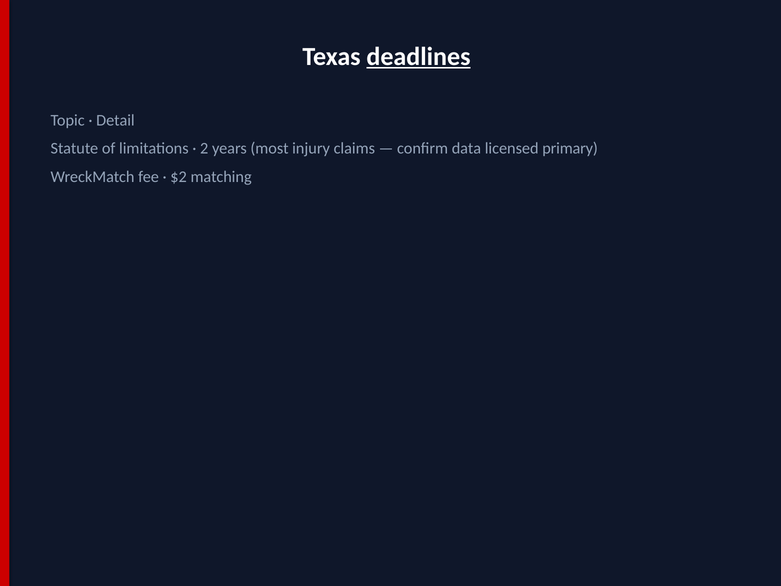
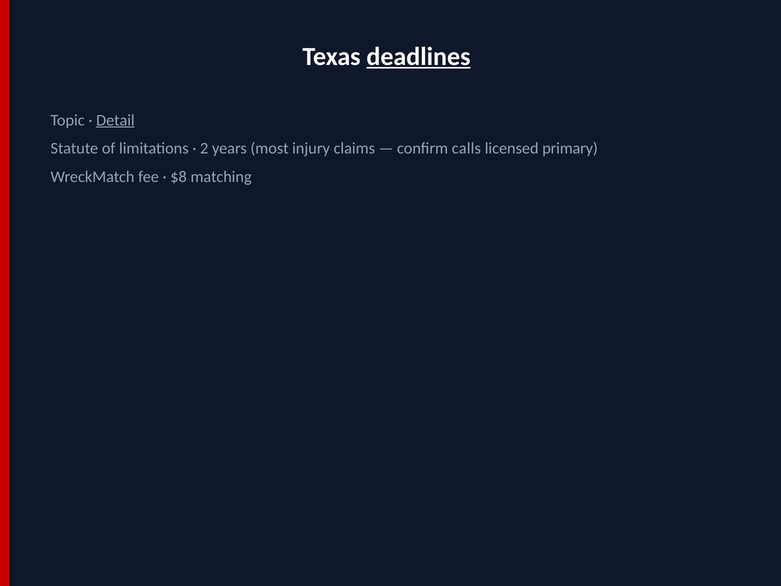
Detail underline: none -> present
data: data -> calls
$2: $2 -> $8
